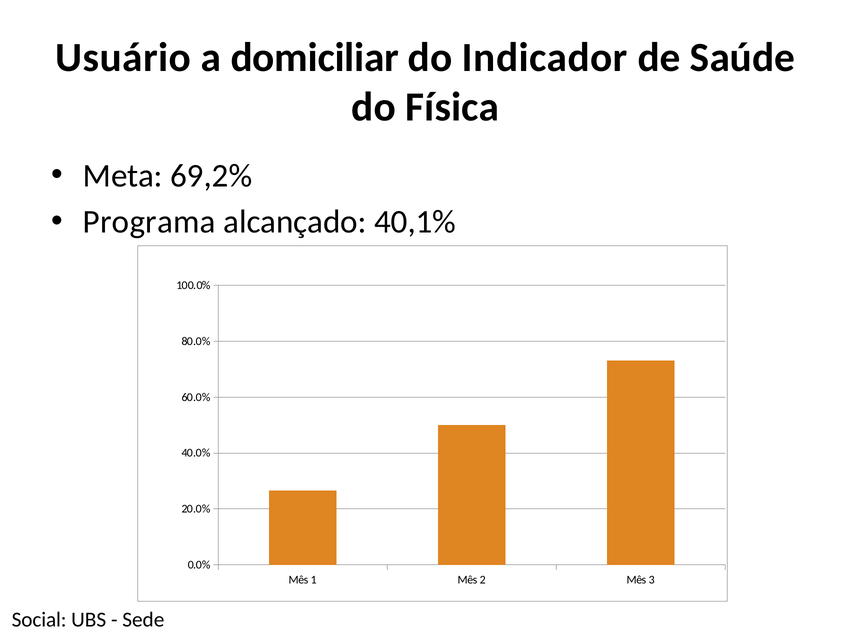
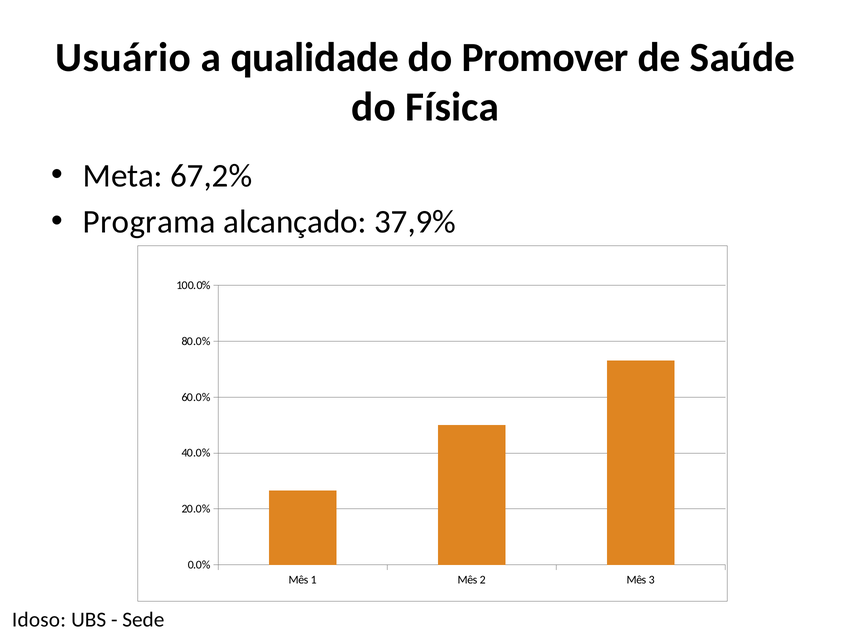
domiciliar: domiciliar -> qualidade
Indicador: Indicador -> Promover
69,2%: 69,2% -> 67,2%
40,1%: 40,1% -> 37,9%
Social: Social -> Idoso
